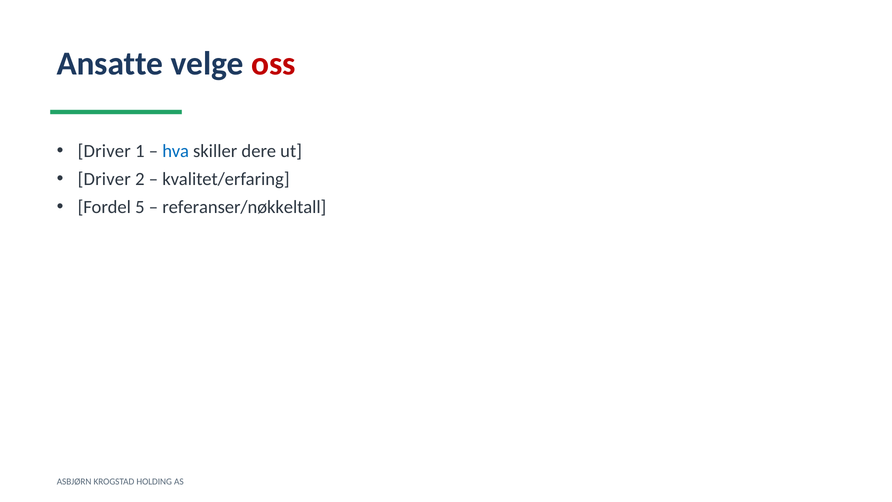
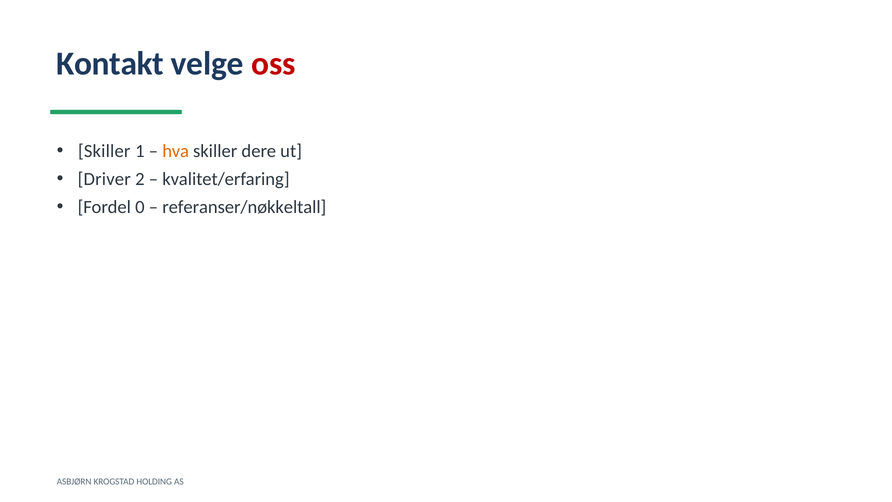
Ansatte: Ansatte -> Kontakt
Driver at (104, 151): Driver -> Skiller
hva colour: blue -> orange
5: 5 -> 0
